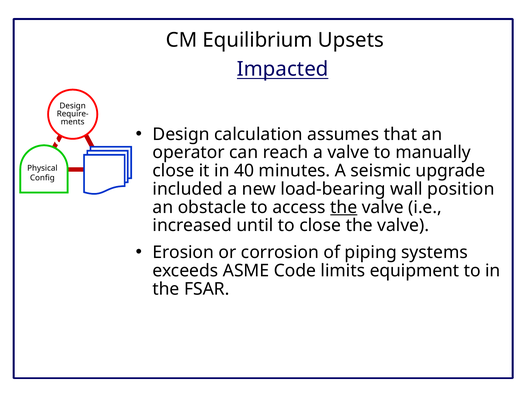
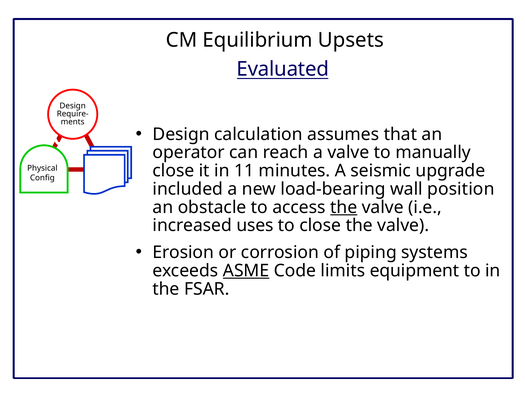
Impacted: Impacted -> Evaluated
40: 40 -> 11
until: until -> uses
ASME underline: none -> present
